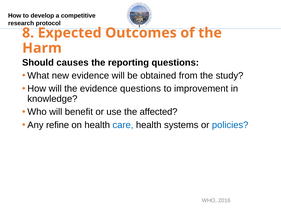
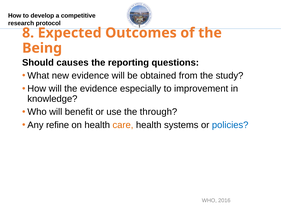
Harm: Harm -> Being
evidence questions: questions -> especially
affected: affected -> through
care colour: blue -> orange
